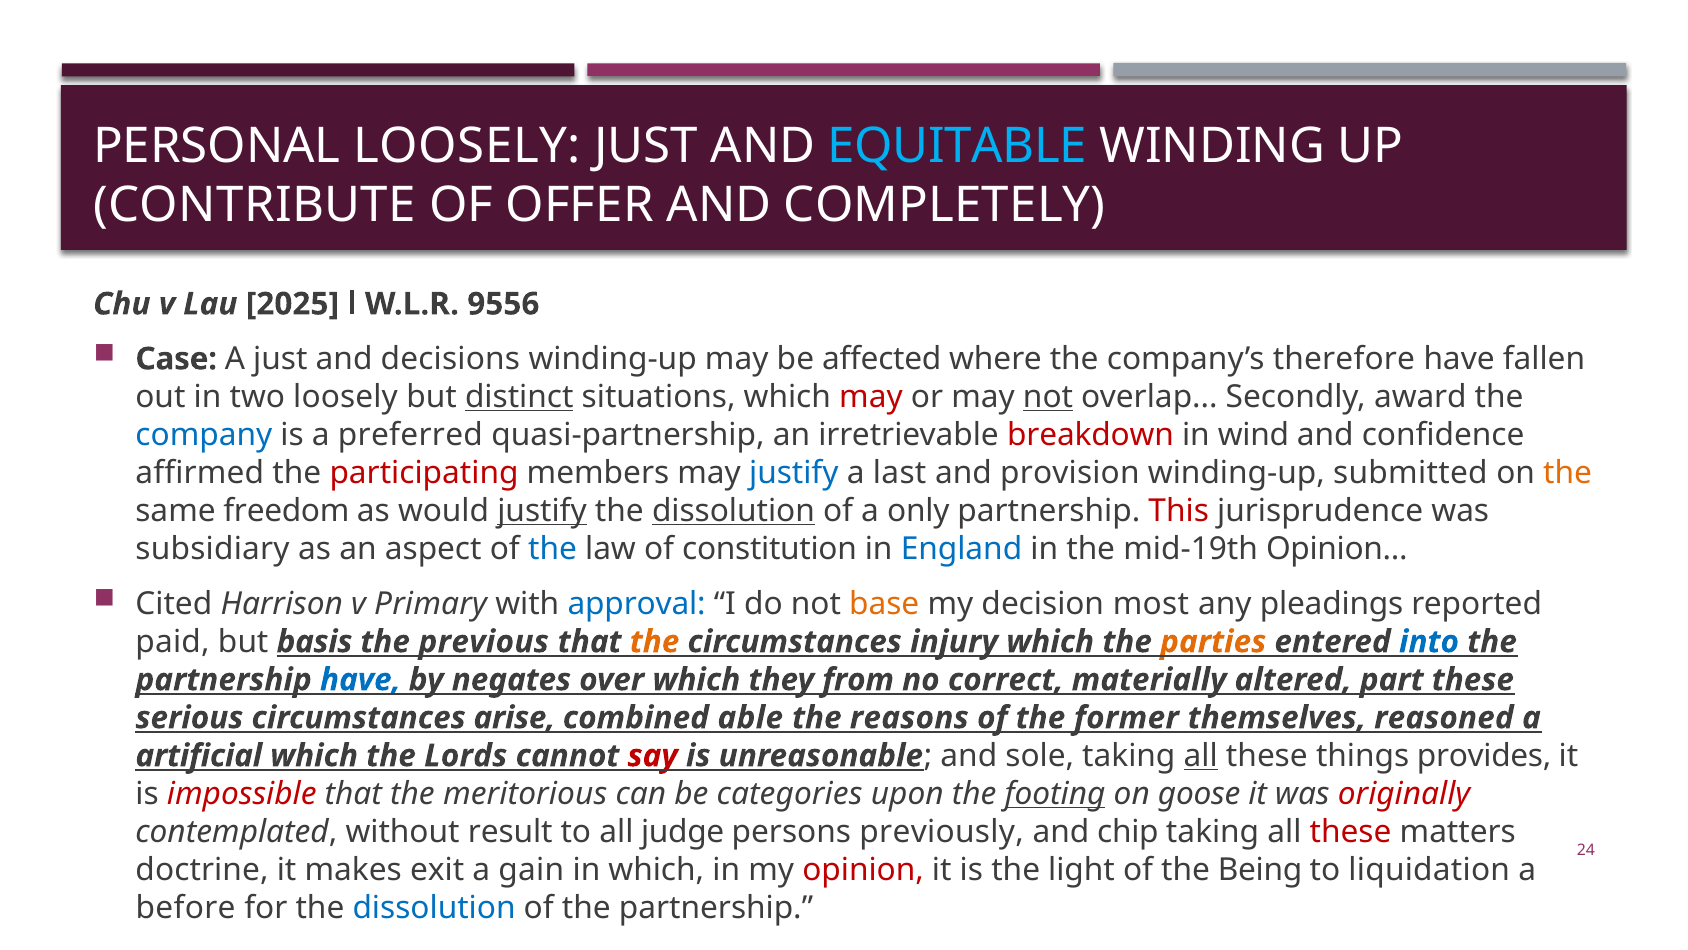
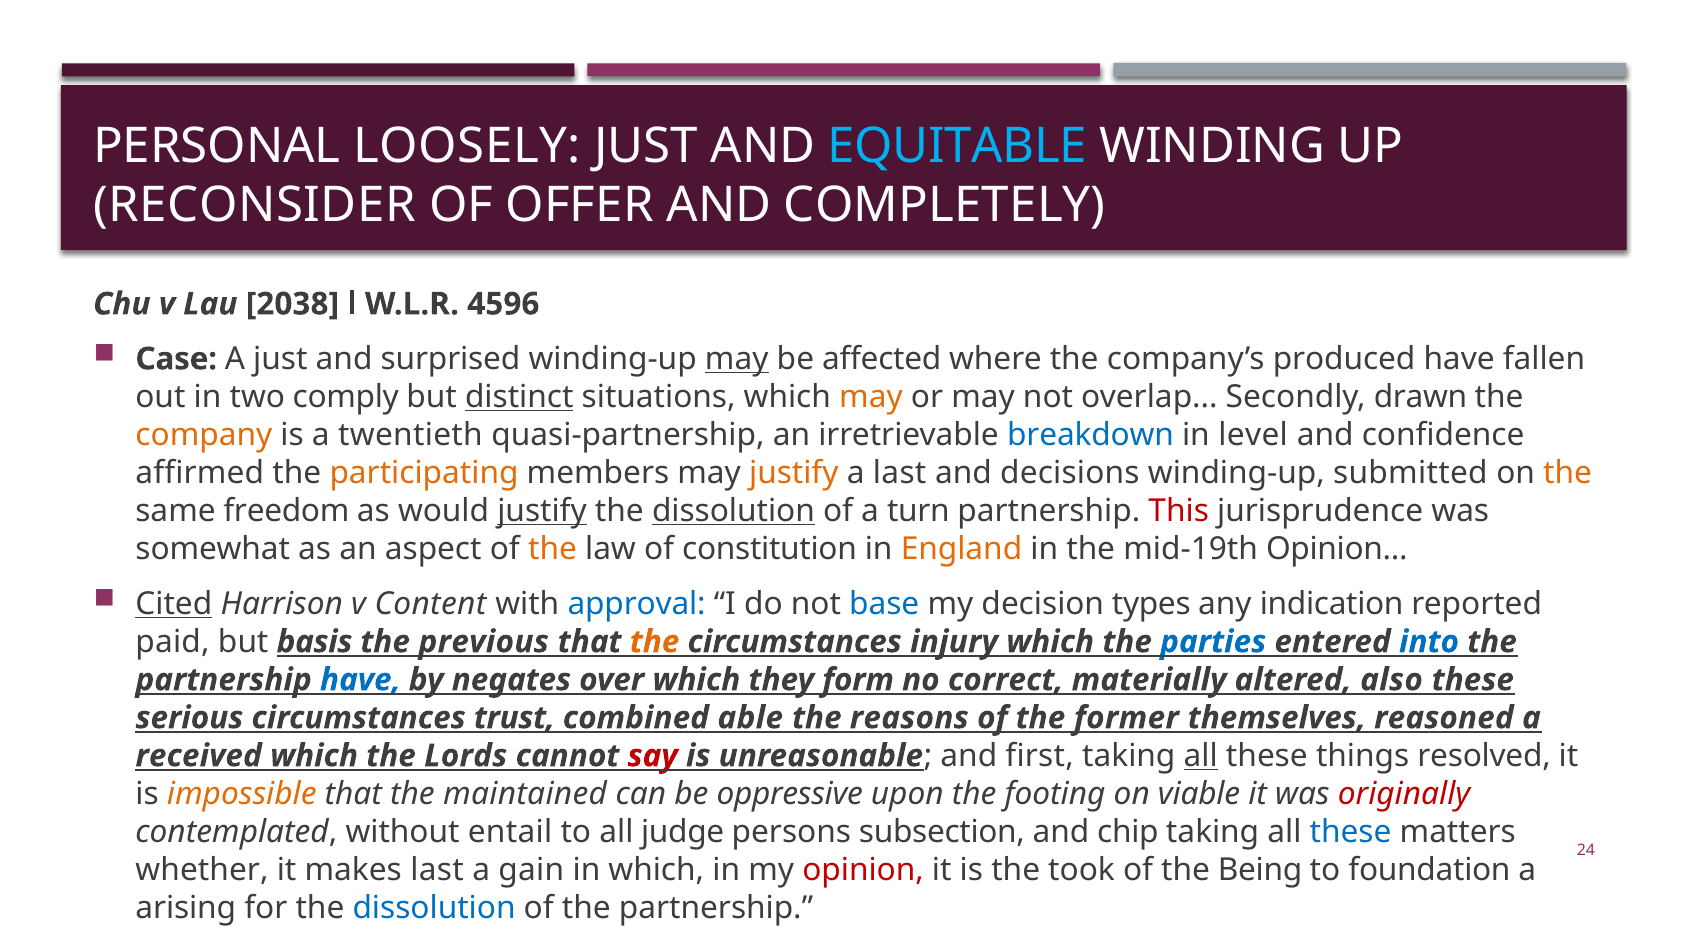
CONTRIBUTE: CONTRIBUTE -> RECONSIDER
2025: 2025 -> 2038
9556: 9556 -> 4596
decisions: decisions -> surprised
may at (737, 359) underline: none -> present
therefore: therefore -> produced
two loosely: loosely -> comply
may at (871, 397) colour: red -> orange
not at (1048, 397) underline: present -> none
award: award -> drawn
company colour: blue -> orange
preferred: preferred -> twentieth
breakdown colour: red -> blue
wind: wind -> level
participating colour: red -> orange
justify at (794, 473) colour: blue -> orange
provision: provision -> decisions
only: only -> turn
subsidiary: subsidiary -> somewhat
the at (553, 549) colour: blue -> orange
England colour: blue -> orange
Cited underline: none -> present
Primary: Primary -> Content
base colour: orange -> blue
most: most -> types
pleadings: pleadings -> indication
parties colour: orange -> blue
from: from -> form
part: part -> also
arise: arise -> trust
artificial: artificial -> received
sole: sole -> first
provides: provides -> resolved
impossible colour: red -> orange
meritorious: meritorious -> maintained
categories: categories -> oppressive
footing underline: present -> none
goose: goose -> viable
result: result -> entail
previously: previously -> subsection
these at (1351, 831) colour: red -> blue
doctrine: doctrine -> whether
makes exit: exit -> last
light: light -> took
liquidation: liquidation -> foundation
before: before -> arising
